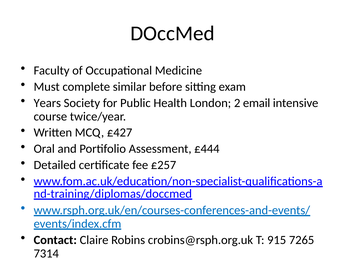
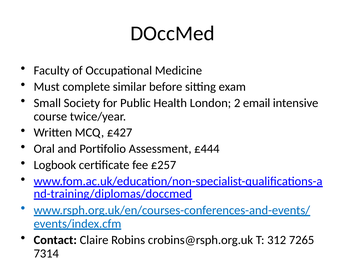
Years: Years -> Small
Detailed: Detailed -> Logbook
915: 915 -> 312
